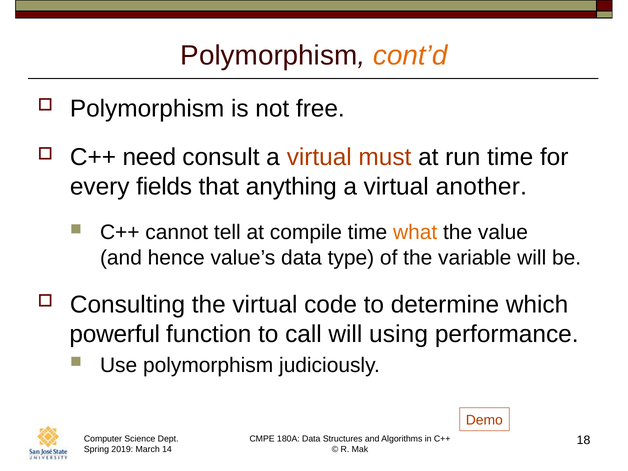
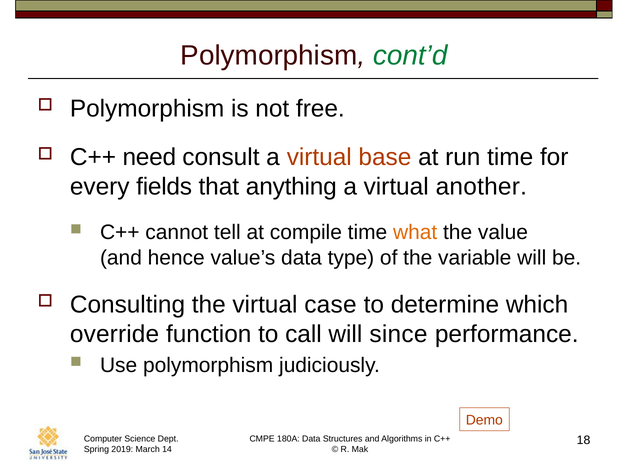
cont’d colour: orange -> green
must: must -> base
code: code -> case
powerful: powerful -> override
using: using -> since
